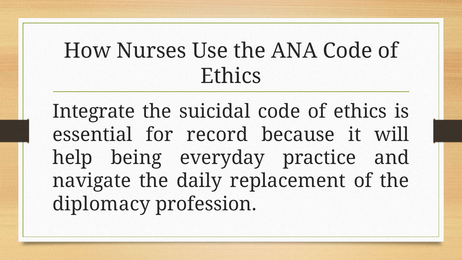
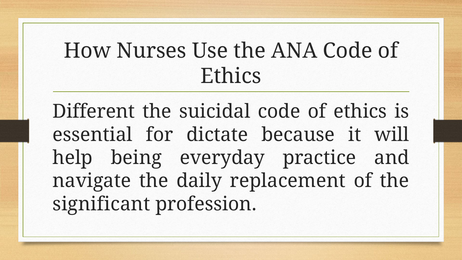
Integrate: Integrate -> Different
record: record -> dictate
diplomacy: diplomacy -> significant
